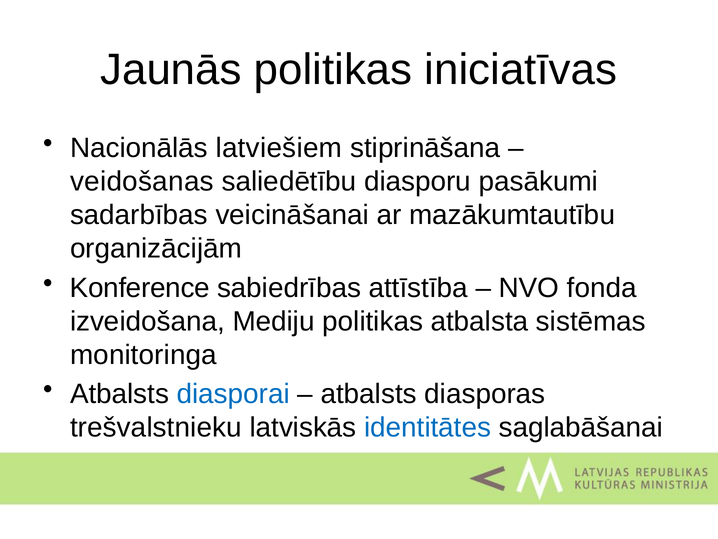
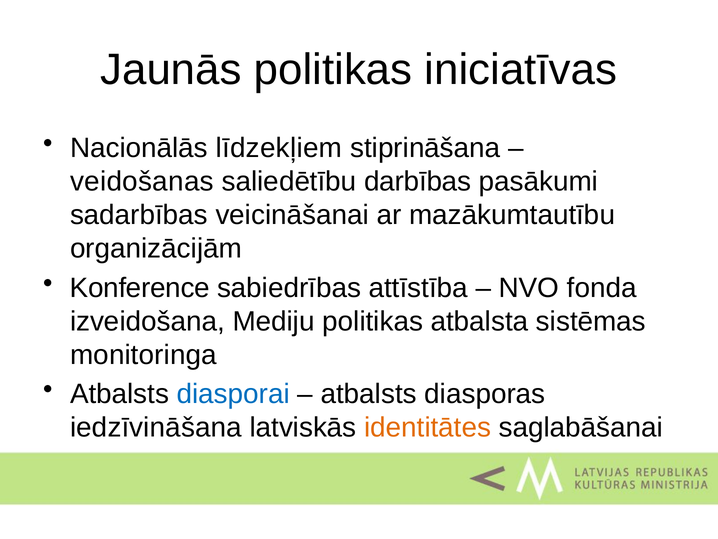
latviešiem: latviešiem -> līdzekļiem
diasporu: diasporu -> darbības
trešvalstnieku: trešvalstnieku -> iedzīvināšana
identitātes colour: blue -> orange
